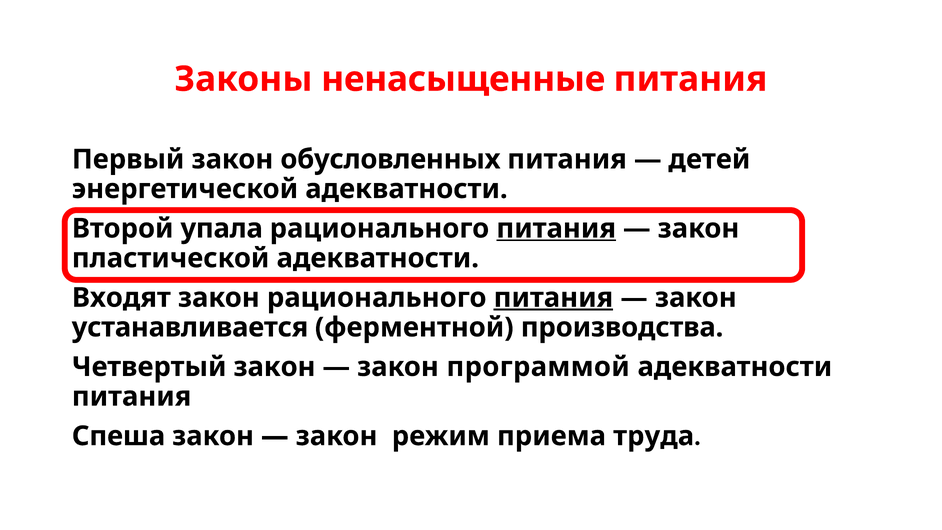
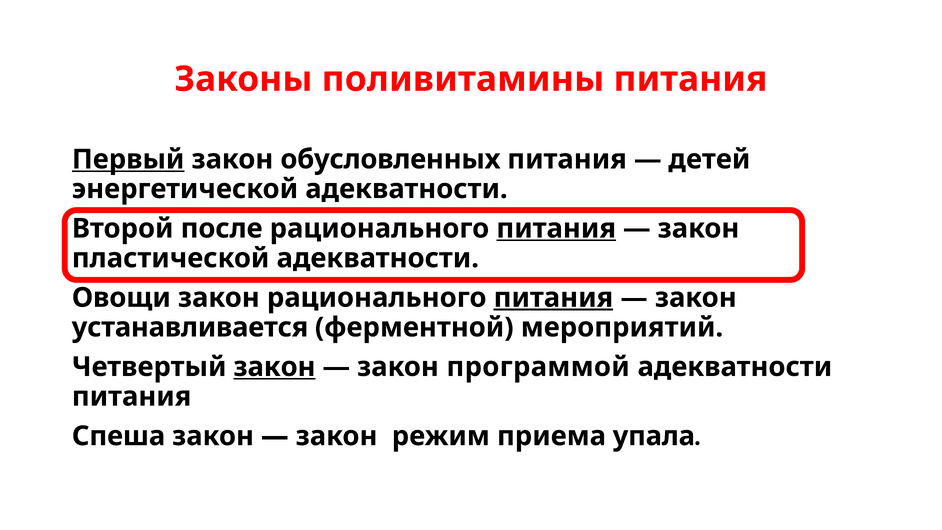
ненасыщенные: ненасыщенные -> поливитамины
Первый underline: none -> present
упала: упала -> после
Входят: Входят -> Овощи
производства: производства -> мероприятий
закон at (275, 367) underline: none -> present
труда: труда -> упала
